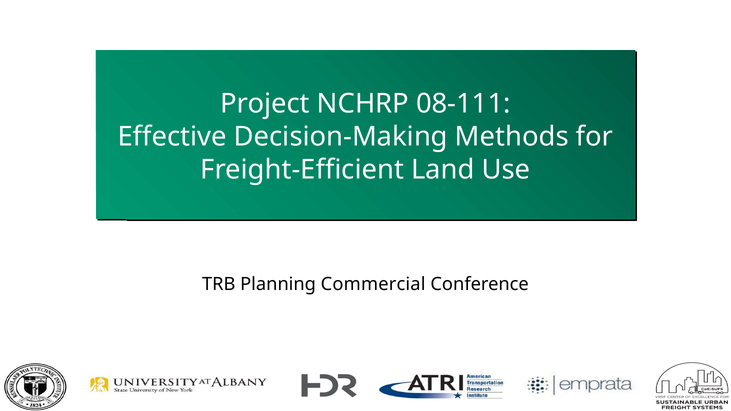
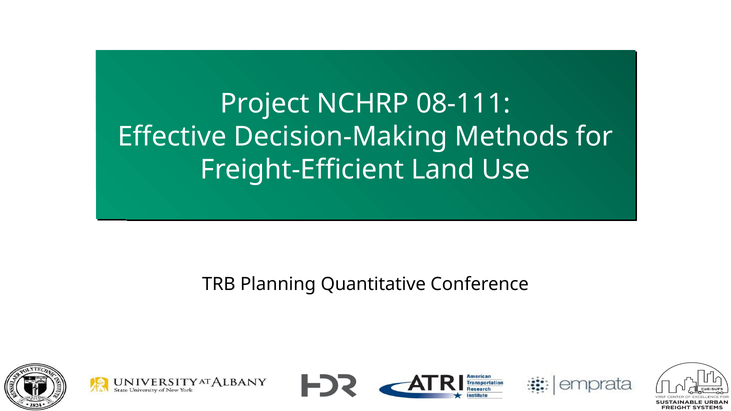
Commercial: Commercial -> Quantitative
